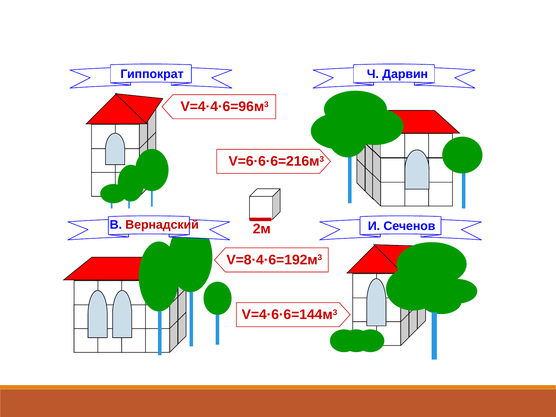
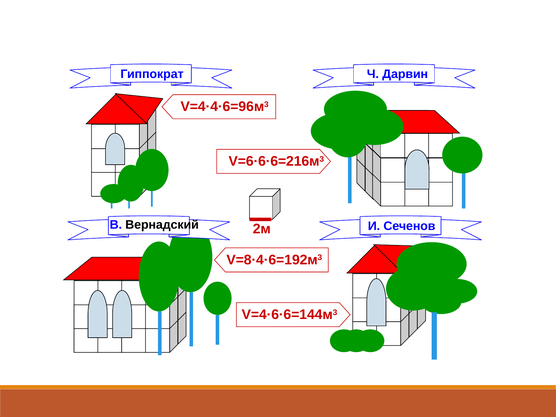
Вернадский colour: red -> black
